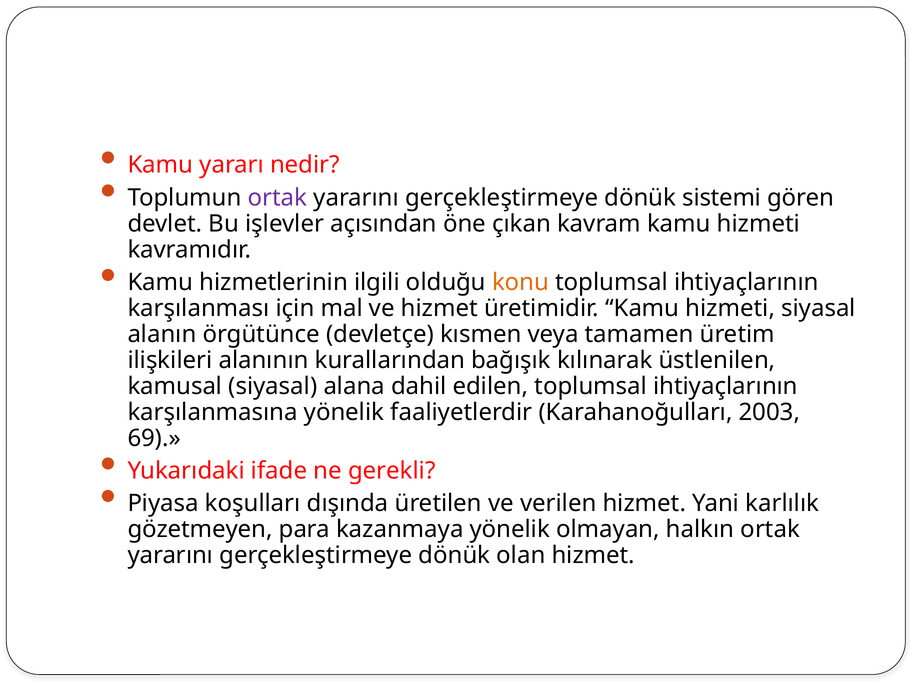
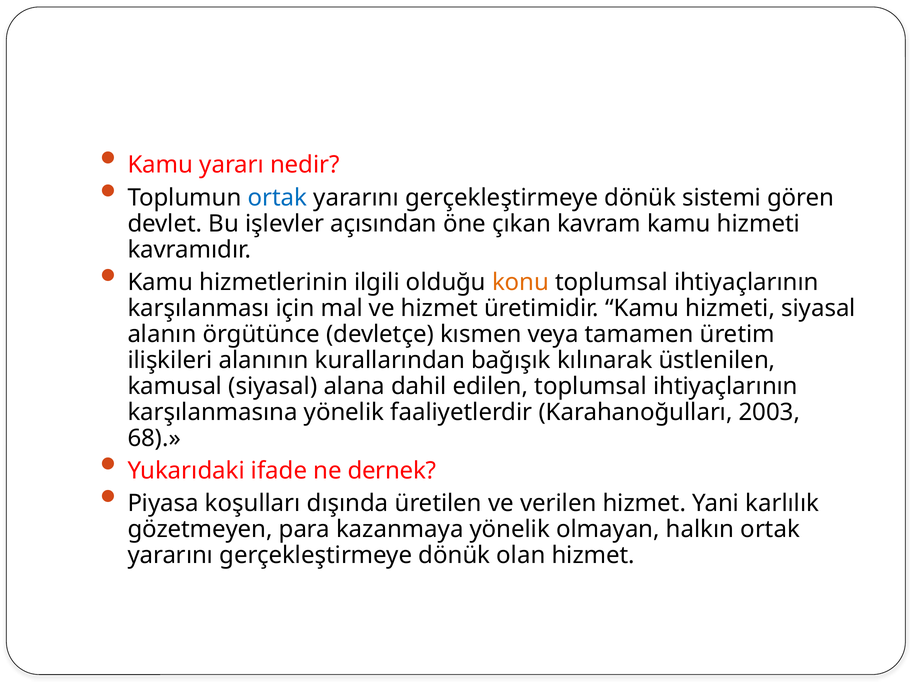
ortak at (277, 198) colour: purple -> blue
69: 69 -> 68
gerekli: gerekli -> dernek
